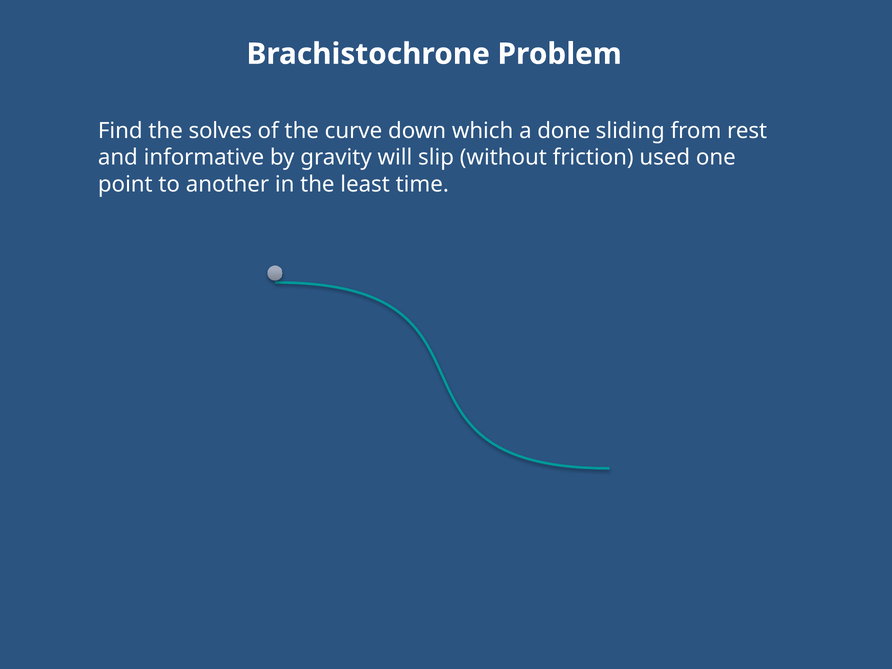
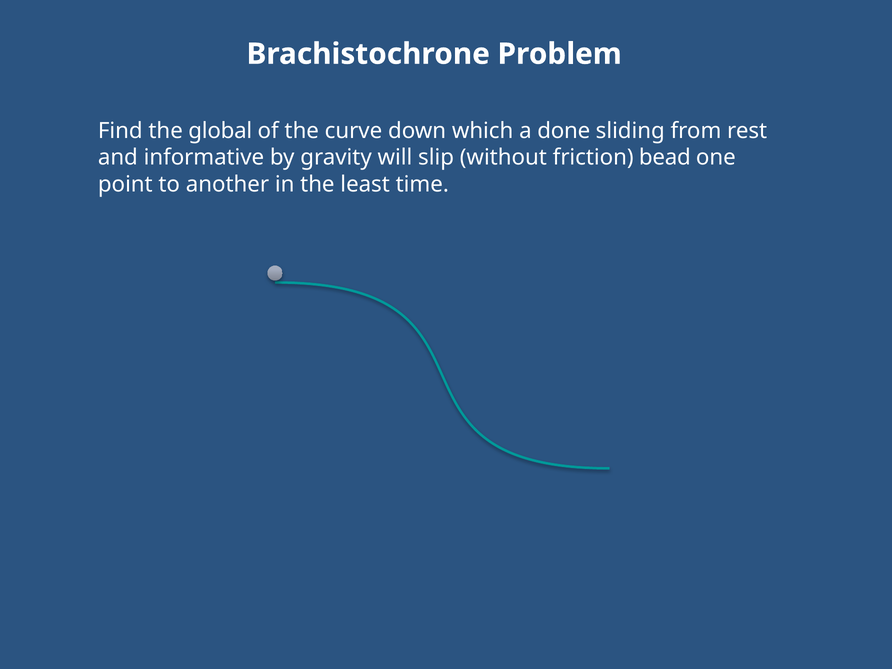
solves: solves -> global
used: used -> bead
